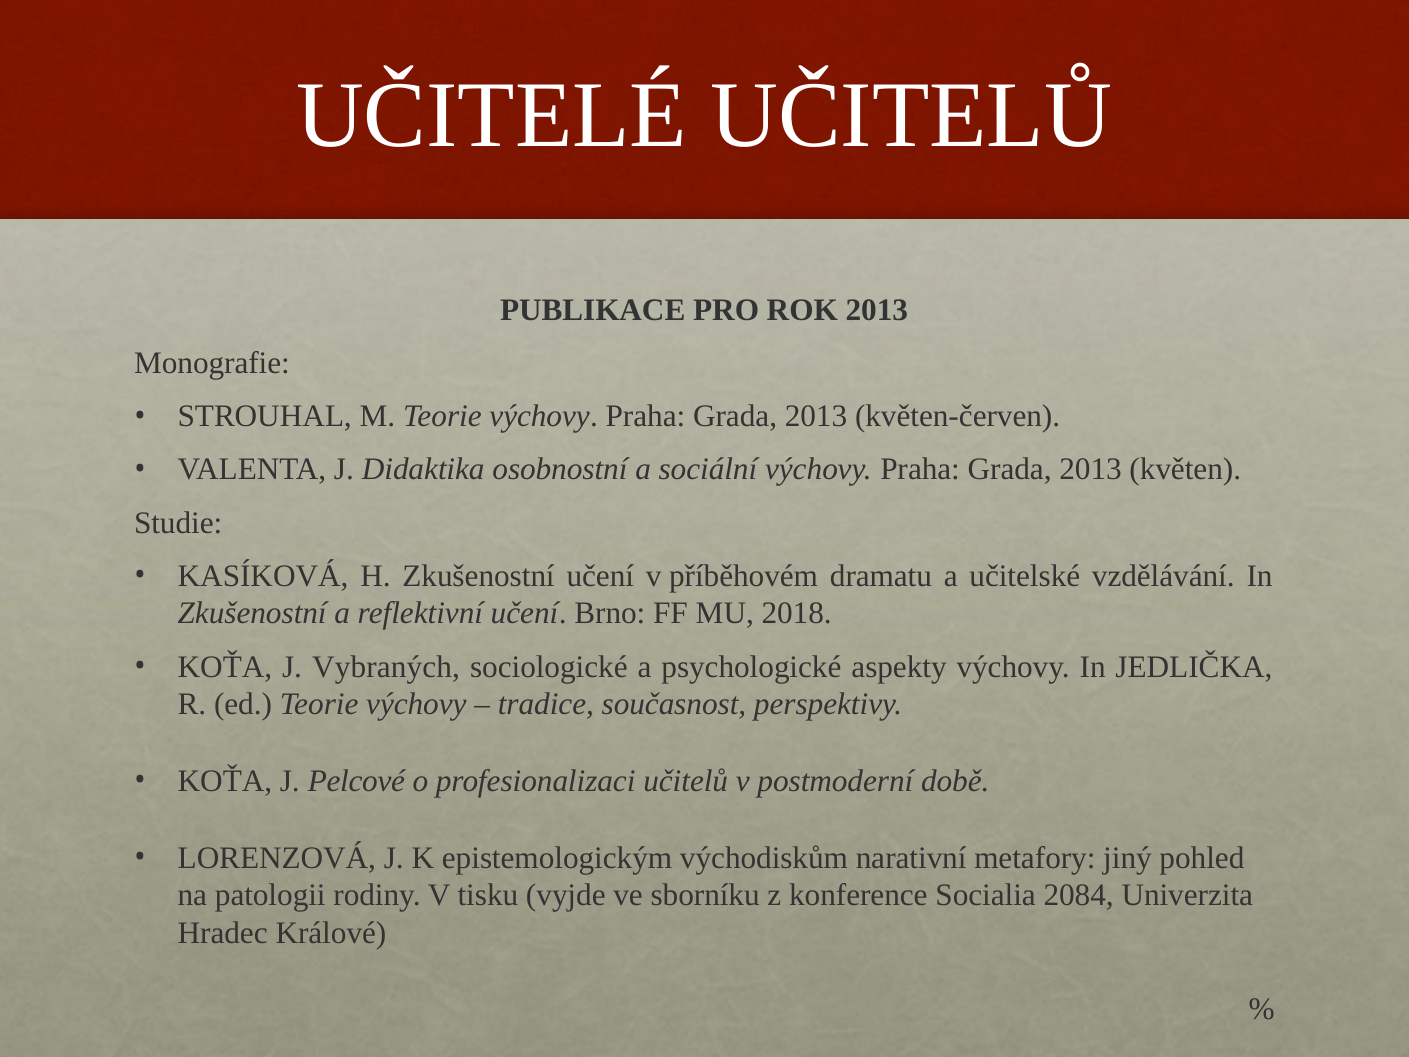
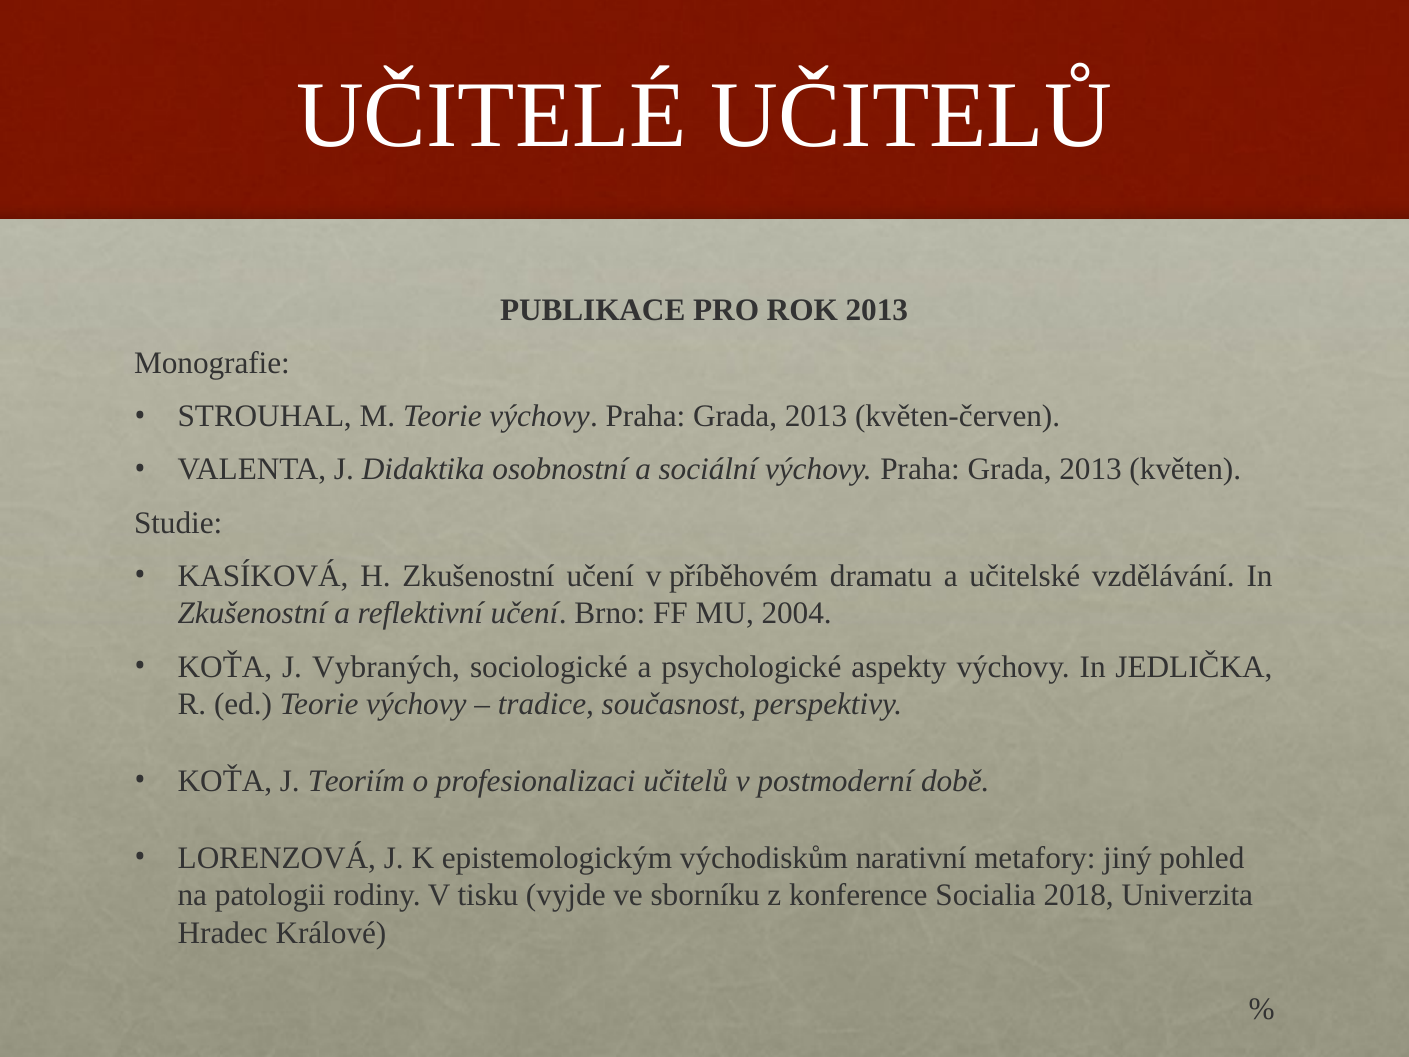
2018: 2018 -> 2004
Pelcové: Pelcové -> Teoriím
2084: 2084 -> 2018
